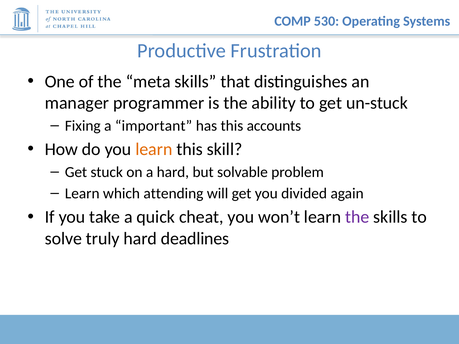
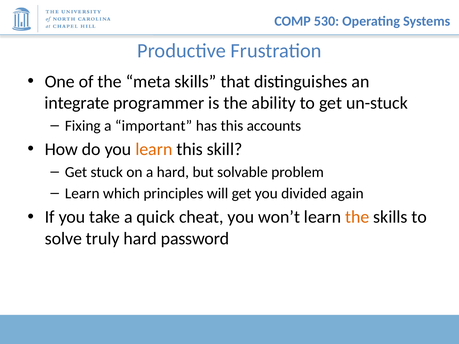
manager: manager -> integrate
attending: attending -> principles
the at (357, 217) colour: purple -> orange
deadlines: deadlines -> password
